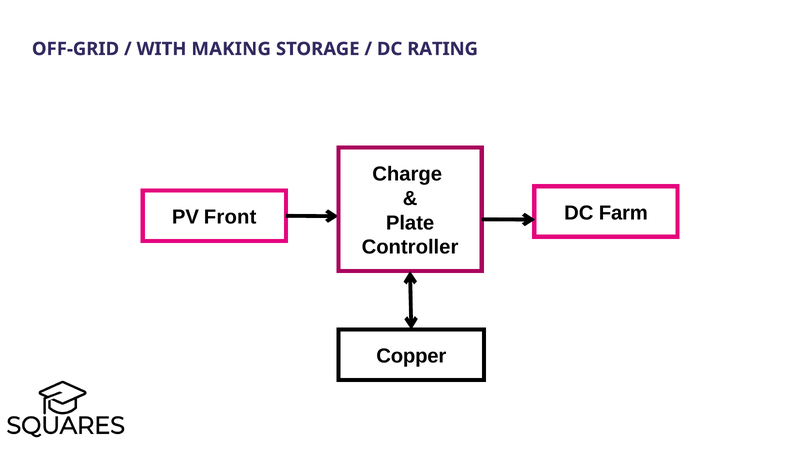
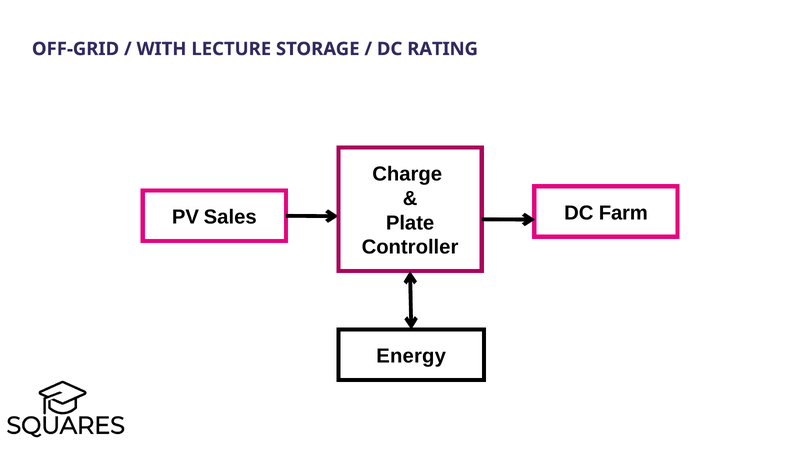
MAKING: MAKING -> LECTURE
Front: Front -> Sales
Copper: Copper -> Energy
